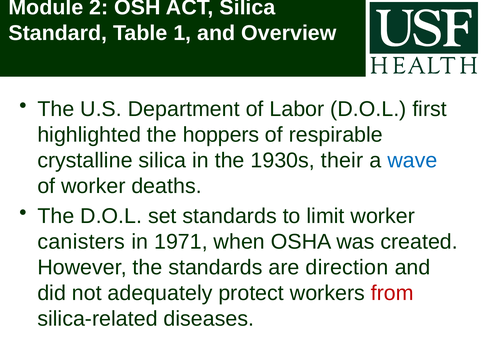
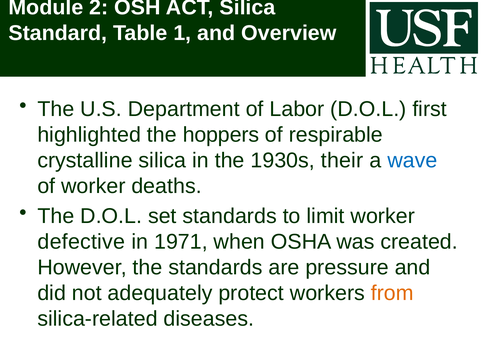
canisters: canisters -> defective
direction: direction -> pressure
from colour: red -> orange
